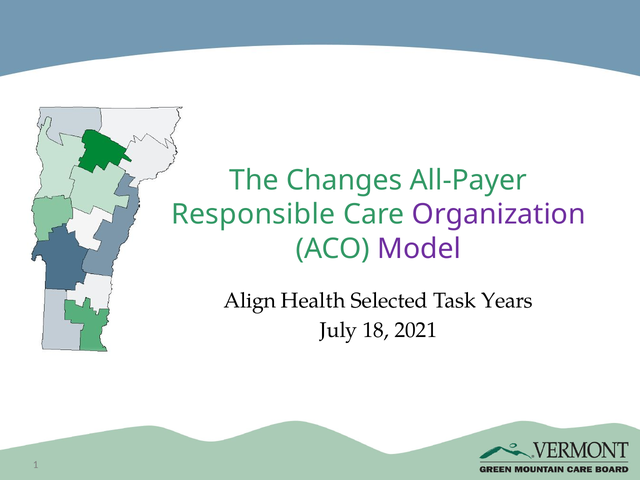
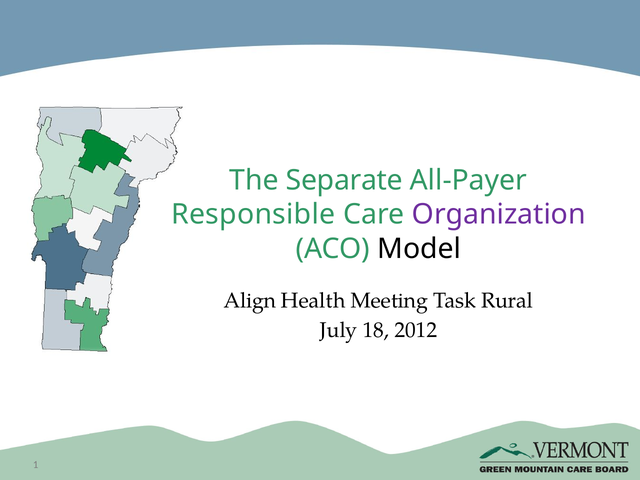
Changes: Changes -> Separate
Model colour: purple -> black
Selected: Selected -> Meeting
Years: Years -> Rural
2021: 2021 -> 2012
